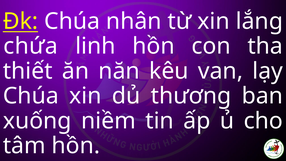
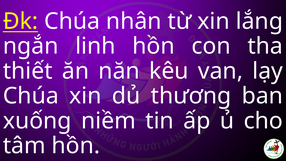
chứa: chứa -> ngắn
